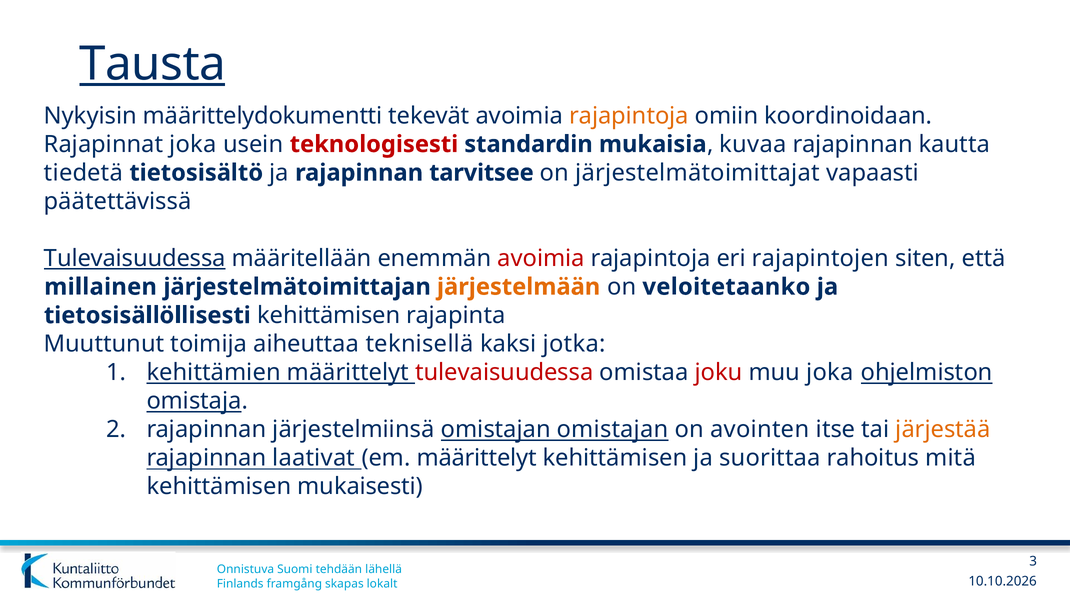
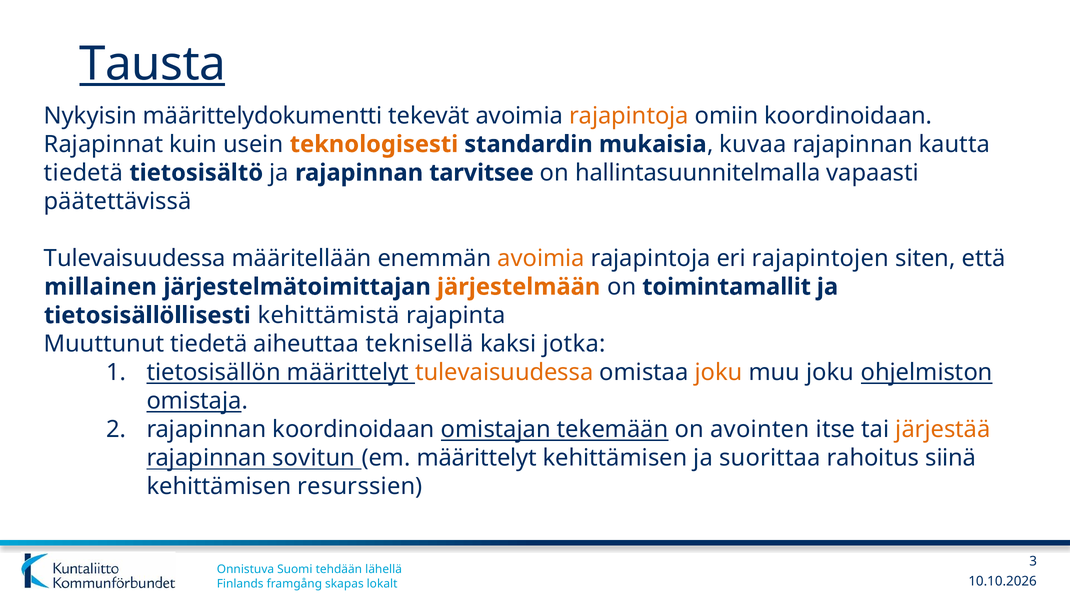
Rajapinnat joka: joka -> kuin
teknologisesti colour: red -> orange
järjestelmätoimittajat: järjestelmätoimittajat -> hallintasuunnitelmalla
Tulevaisuudessa at (135, 258) underline: present -> none
avoimia at (541, 258) colour: red -> orange
veloitetaanko: veloitetaanko -> toimintamallit
tietosisällöllisesti kehittämisen: kehittämisen -> kehittämistä
Muuttunut toimija: toimija -> tiedetä
kehittämien: kehittämien -> tietosisällön
tulevaisuudessa at (504, 372) colour: red -> orange
joku at (719, 372) colour: red -> orange
muu joka: joka -> joku
rajapinnan järjestelmiinsä: järjestelmiinsä -> koordinoidaan
omistajan omistajan: omistajan -> tekemään
laativat: laativat -> sovitun
mitä: mitä -> siinä
mukaisesti: mukaisesti -> resurssien
